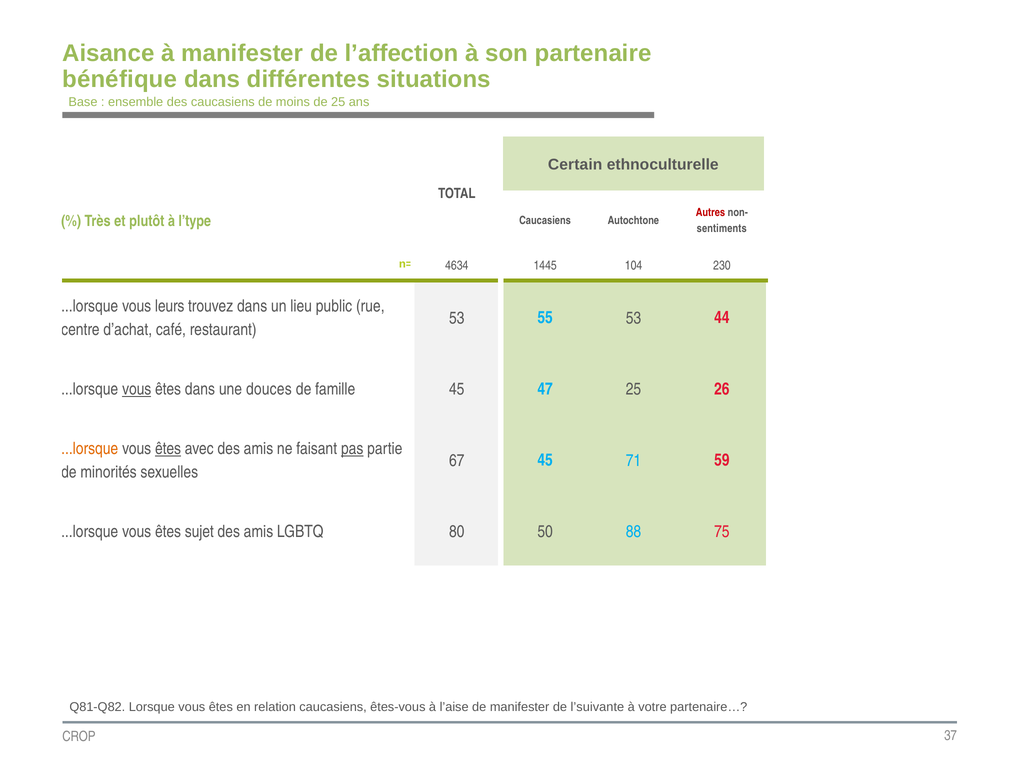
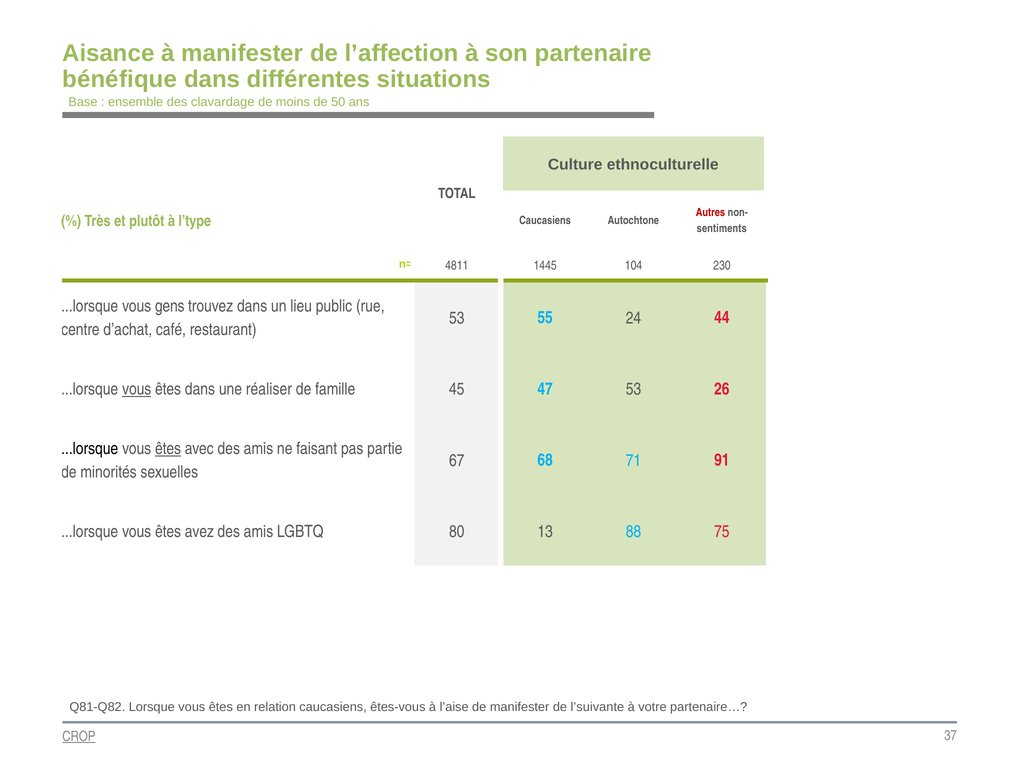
des caucasiens: caucasiens -> clavardage
de 25: 25 -> 50
Certain: Certain -> Culture
4634: 4634 -> 4811
leurs: leurs -> gens
55 53: 53 -> 24
douces: douces -> réaliser
47 25: 25 -> 53
...lorsque at (90, 449) colour: orange -> black
pas underline: present -> none
67 45: 45 -> 68
59: 59 -> 91
sujet: sujet -> avez
50: 50 -> 13
CROP underline: none -> present
